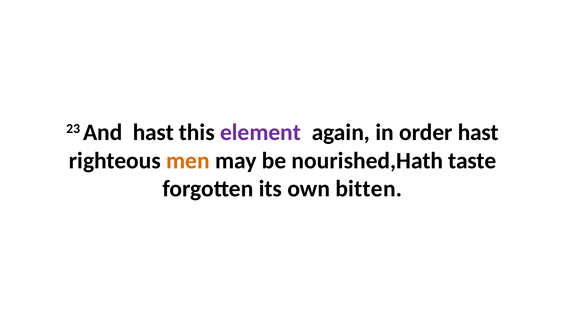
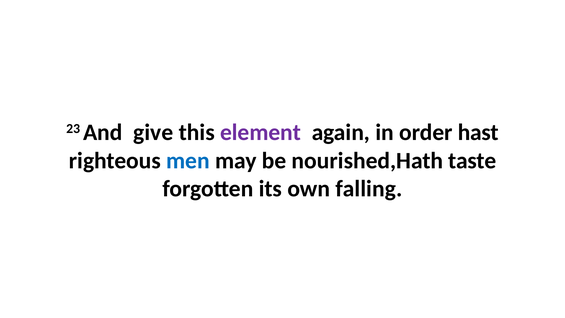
And hast: hast -> give
men colour: orange -> blue
bitten: bitten -> falling
